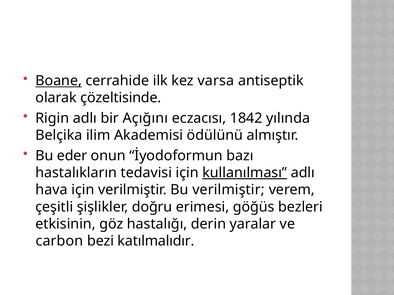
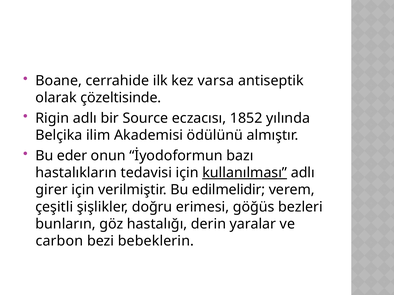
Boane underline: present -> none
Açığını: Açığını -> Source
1842: 1842 -> 1852
hava: hava -> girer
Bu verilmiştir: verilmiştir -> edilmelidir
etkisinin: etkisinin -> bunların
katılmalıdır: katılmalıdır -> bebeklerin
